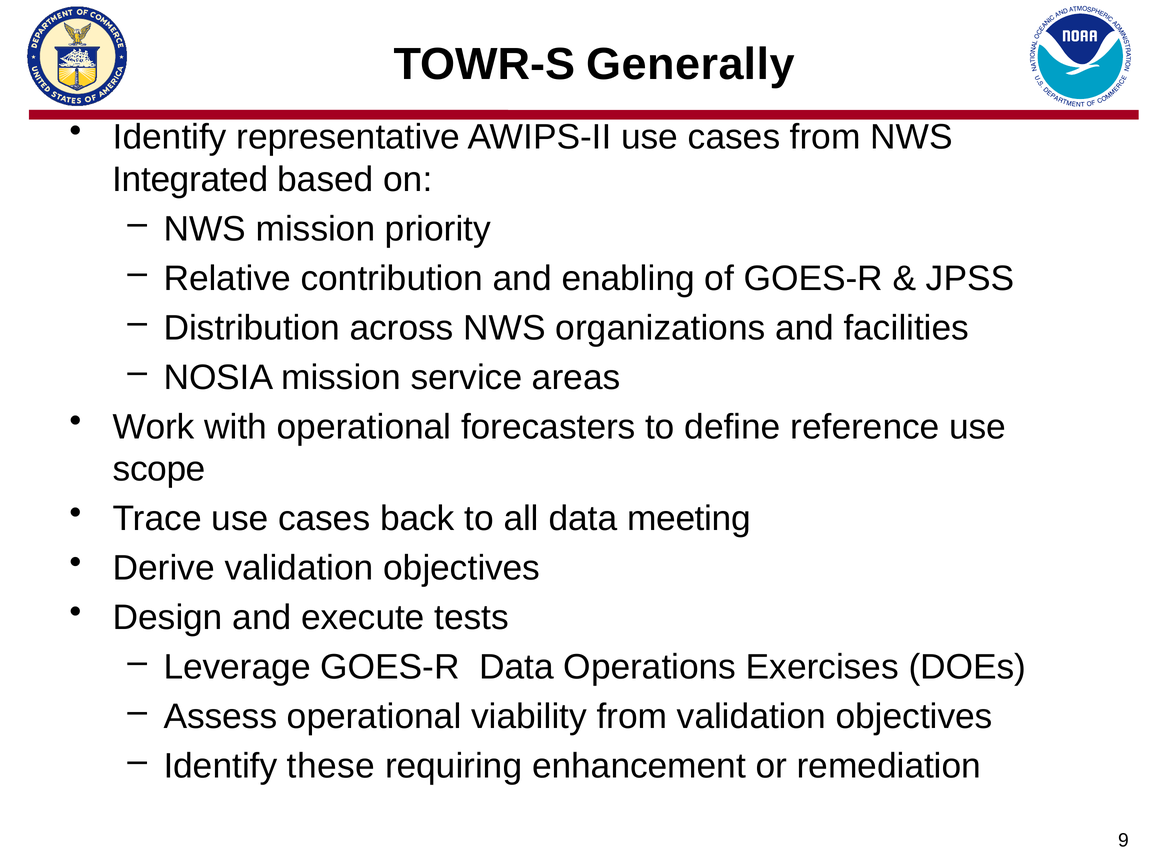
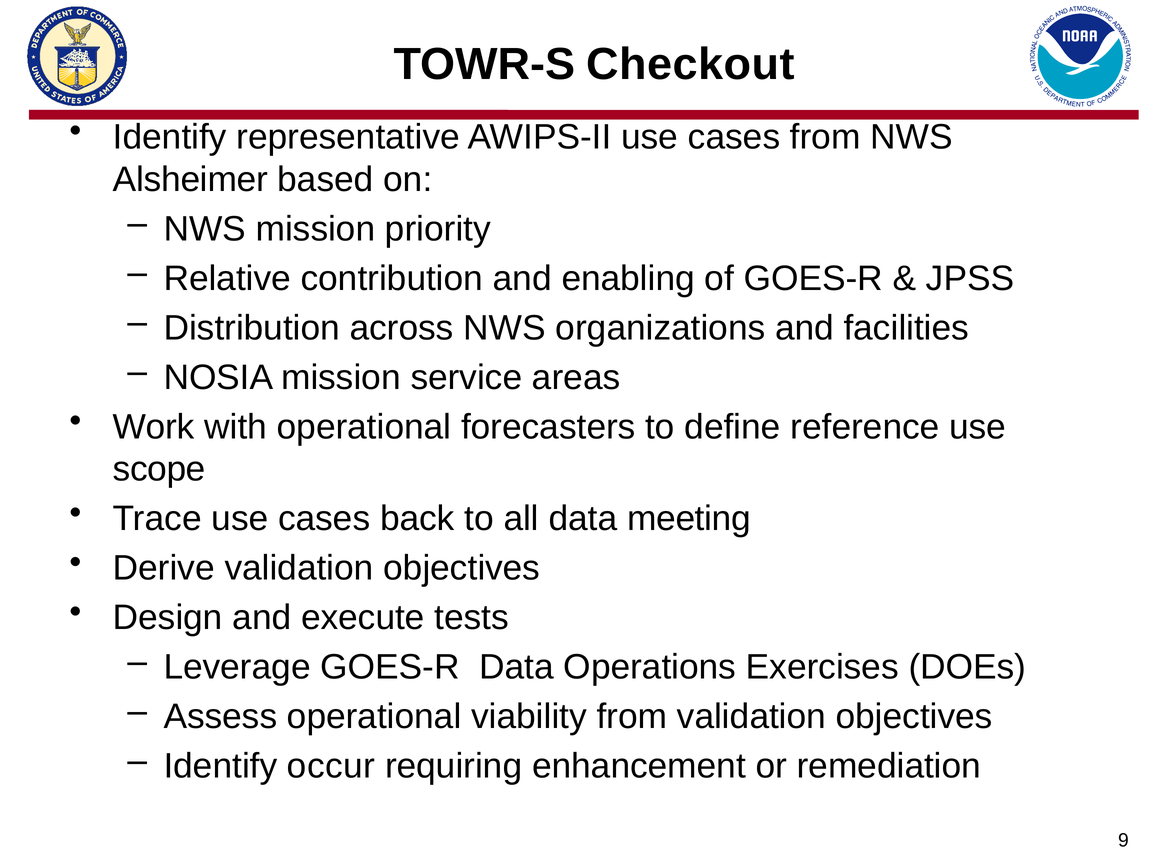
Generally: Generally -> Checkout
Integrated: Integrated -> Alsheimer
these: these -> occur
